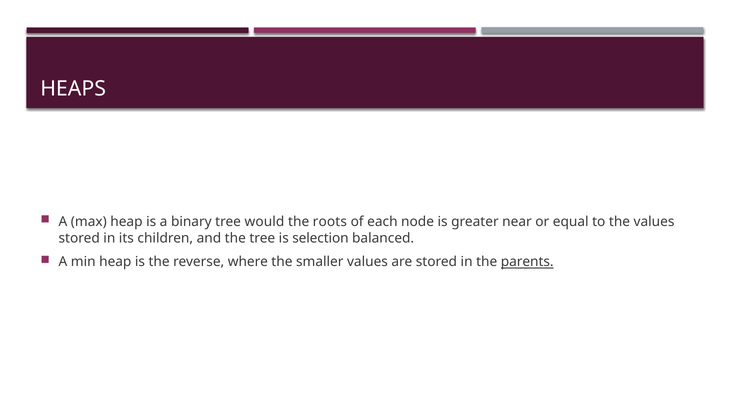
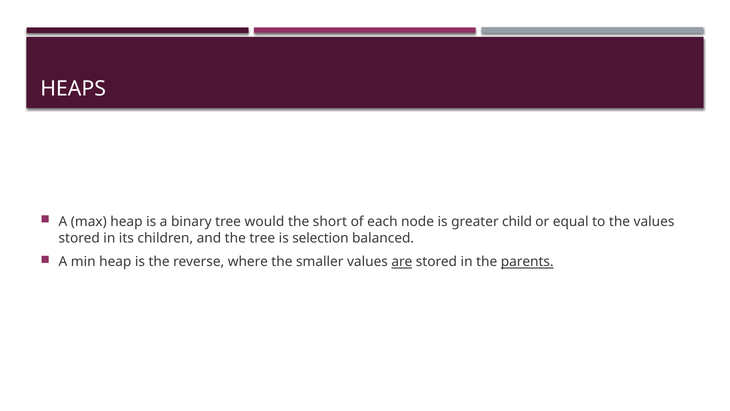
roots: roots -> short
near: near -> child
are underline: none -> present
